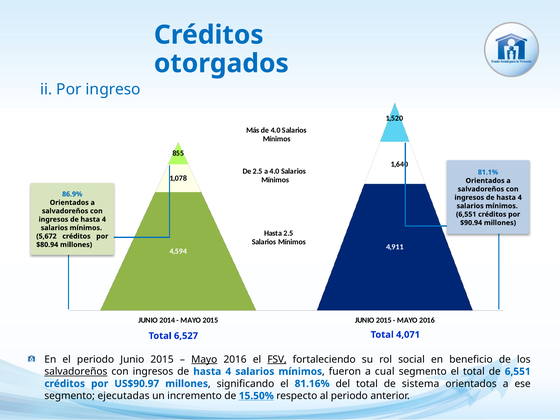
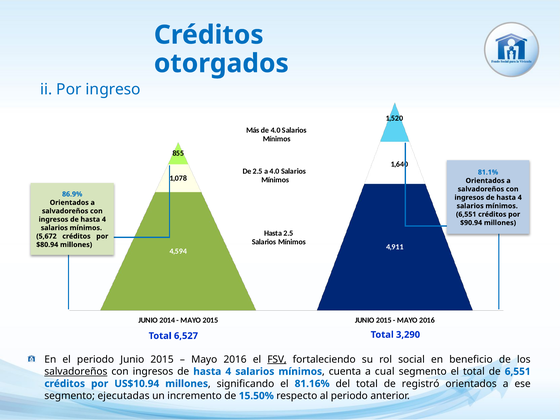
4,071: 4,071 -> 3,290
Mayo at (204, 359) underline: present -> none
fueron: fueron -> cuenta
US$90.97: US$90.97 -> US$10.94
sistema: sistema -> registró
15.50% underline: present -> none
